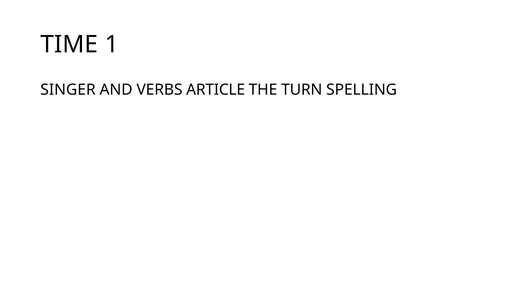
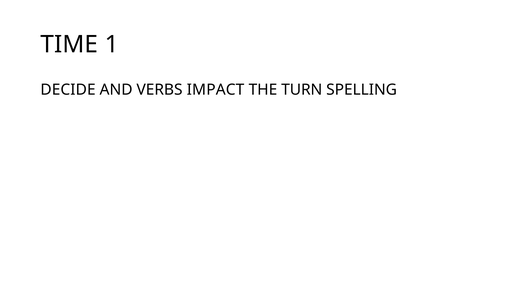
SINGER: SINGER -> DECIDE
ARTICLE: ARTICLE -> IMPACT
